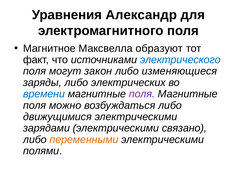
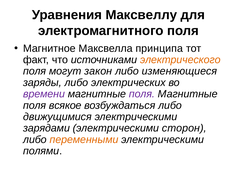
Александр: Александр -> Максвеллу
образуют: образуют -> принципа
электрического colour: blue -> orange
времени colour: blue -> purple
можно: можно -> всякое
связано: связано -> сторон
